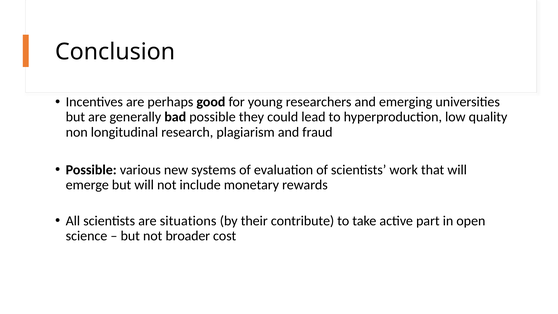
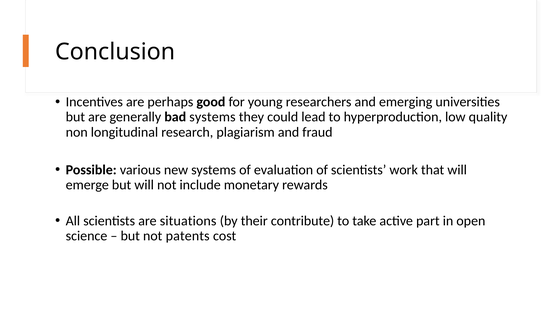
bad possible: possible -> systems
broader: broader -> patents
